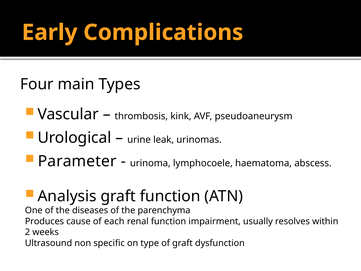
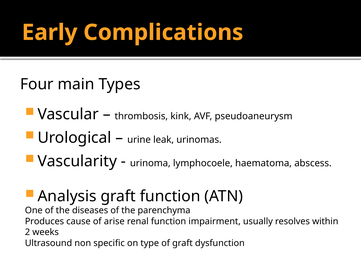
Parameter: Parameter -> Vascularity
each: each -> arise
